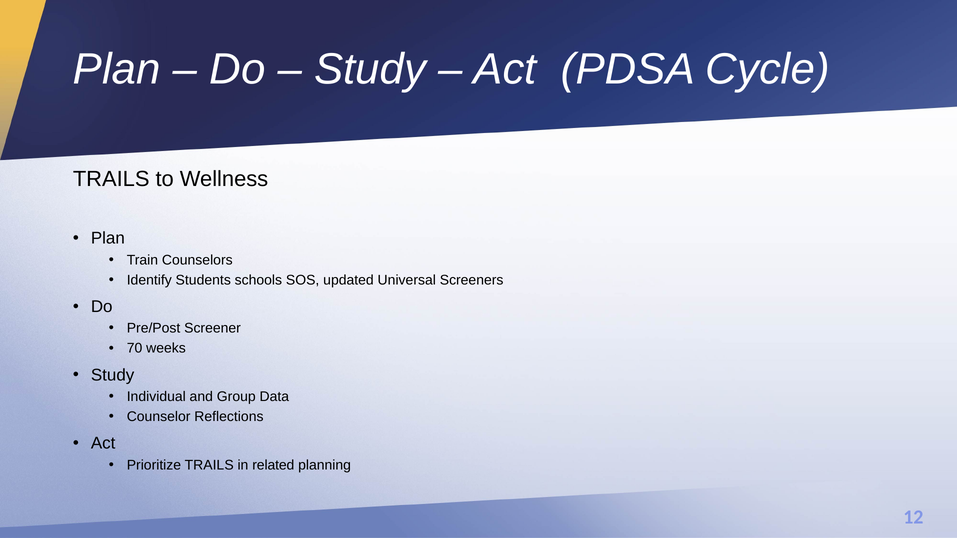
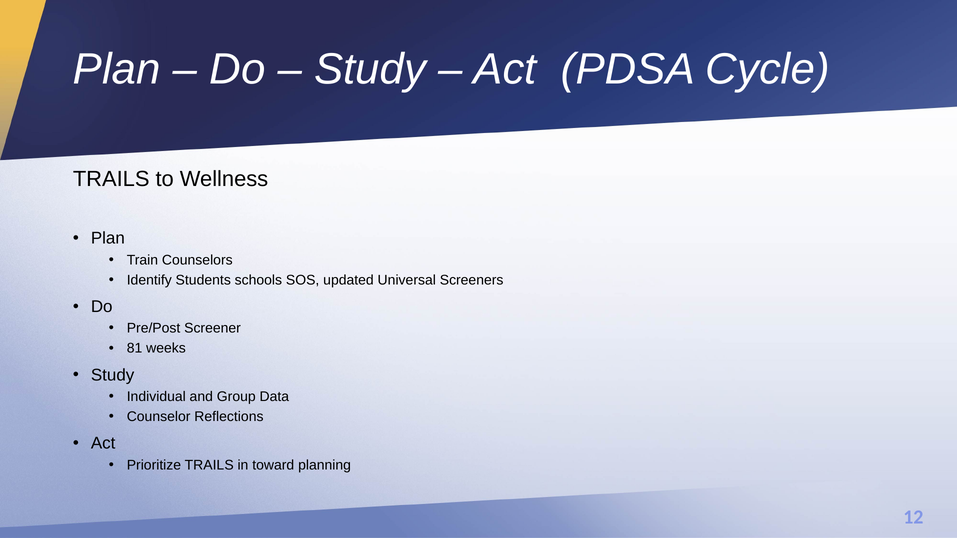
70: 70 -> 81
related: related -> toward
